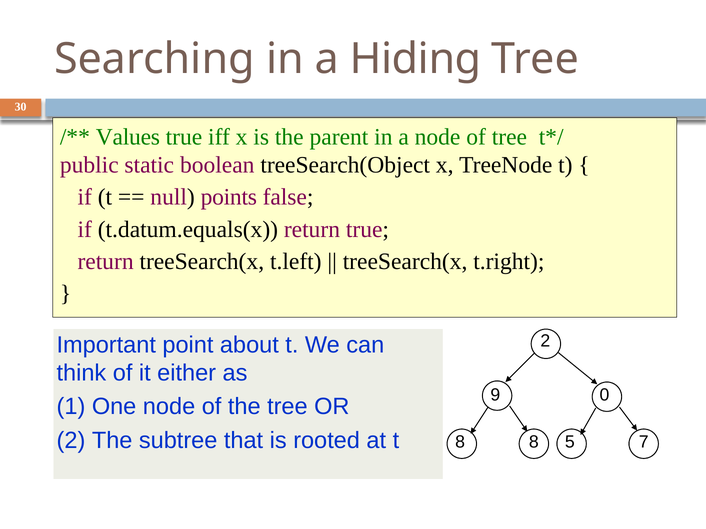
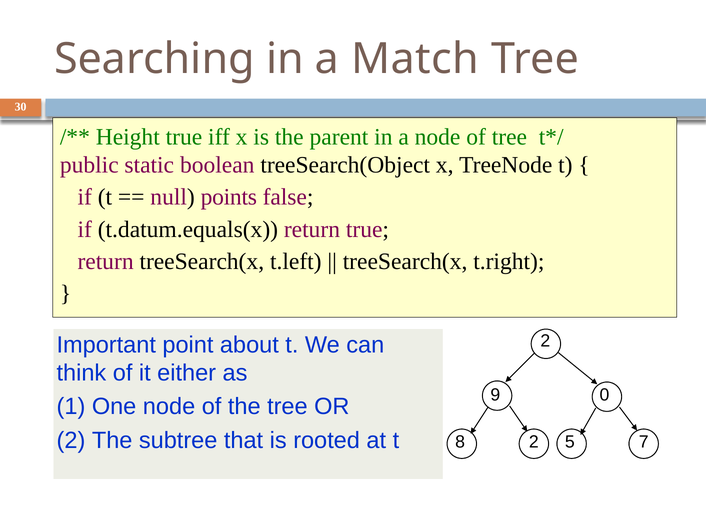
Hiding: Hiding -> Match
Values: Values -> Height
8 8: 8 -> 2
